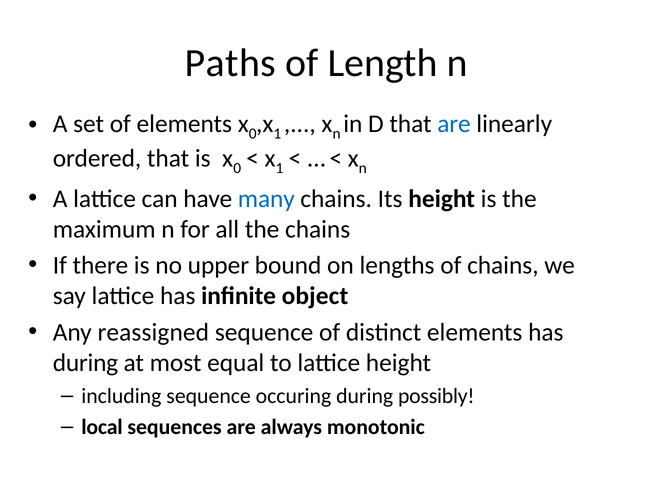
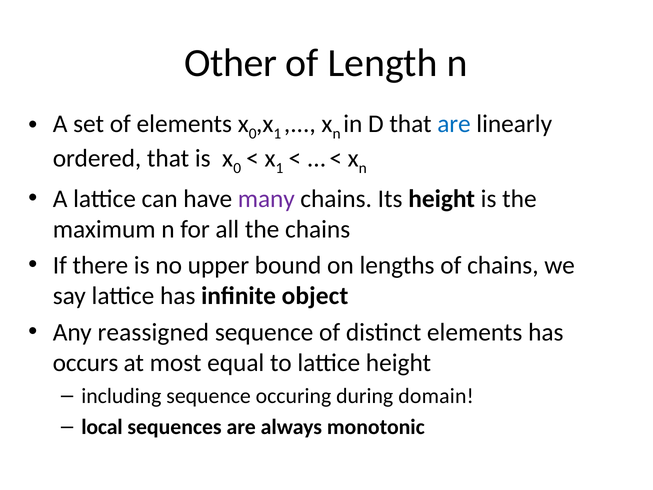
Paths: Paths -> Other
many colour: blue -> purple
during at (85, 363): during -> occurs
possibly: possibly -> domain
